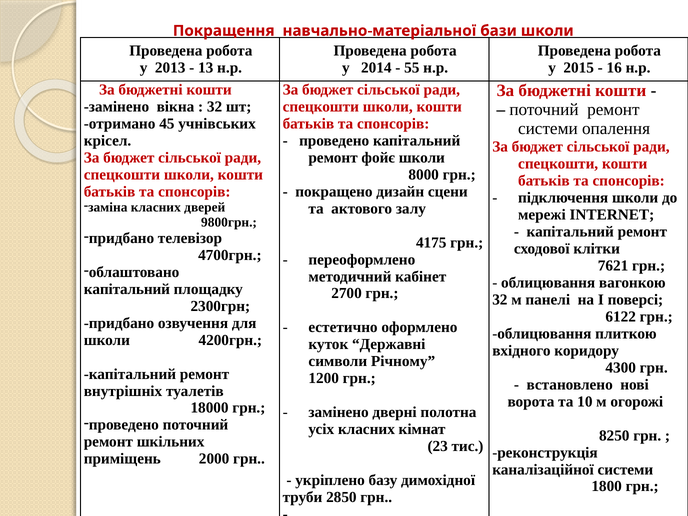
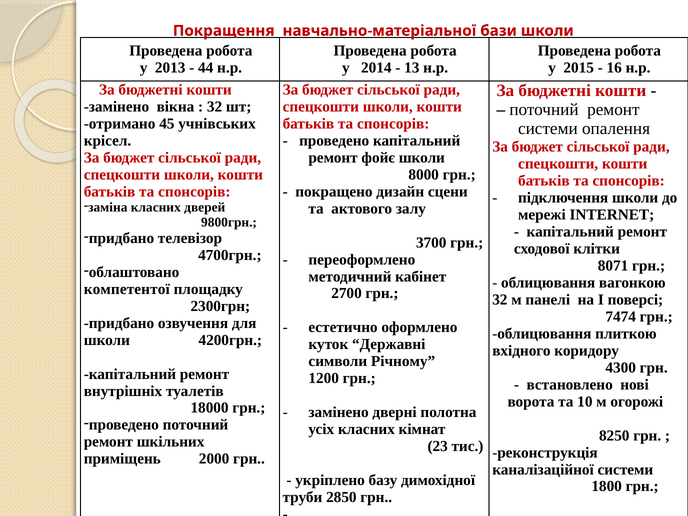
13: 13 -> 44
55: 55 -> 13
4175: 4175 -> 3700
7621: 7621 -> 8071
капітальний at (127, 289): капітальний -> компетентої
6122: 6122 -> 7474
